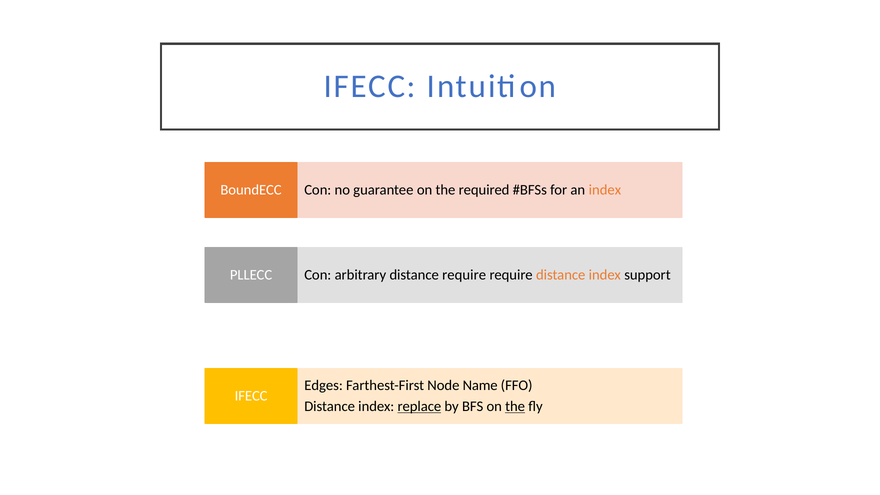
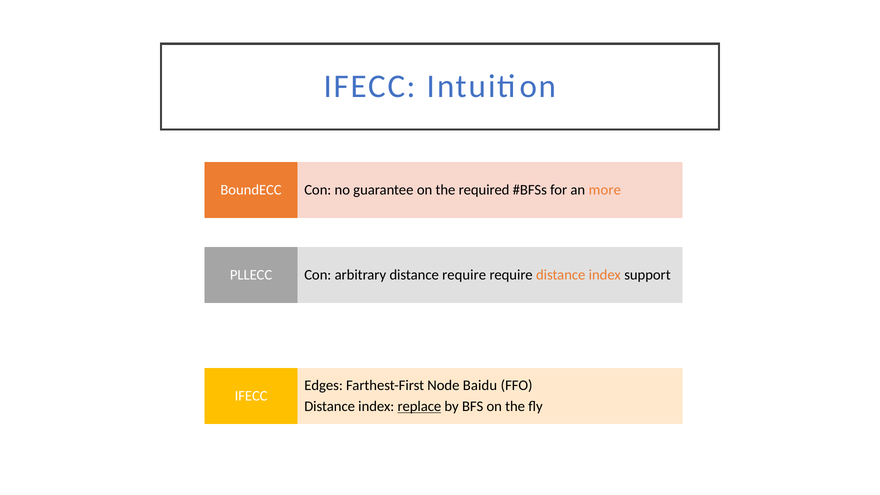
an index: index -> more
Name: Name -> Baidu
the at (515, 406) underline: present -> none
